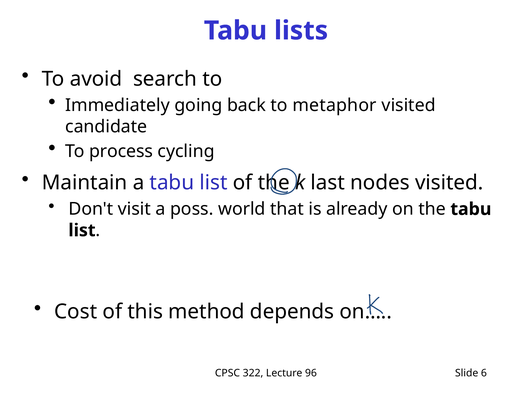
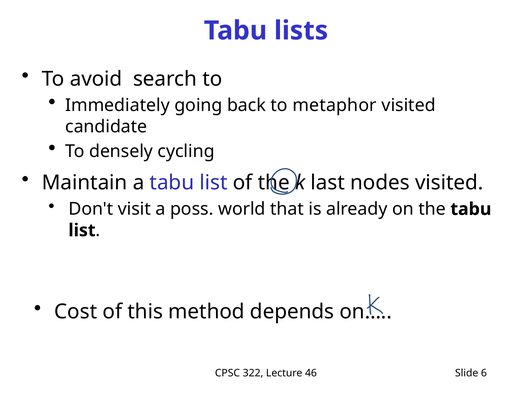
process: process -> densely
96: 96 -> 46
